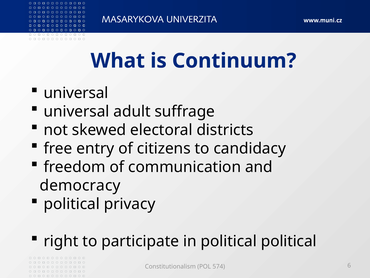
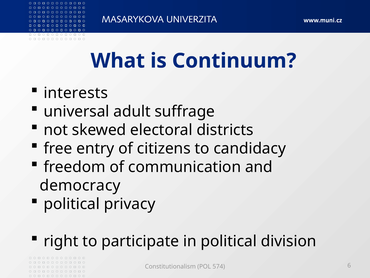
universal at (76, 93): universal -> interests
political political: political -> division
